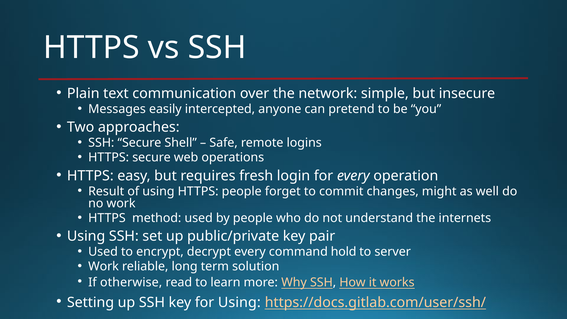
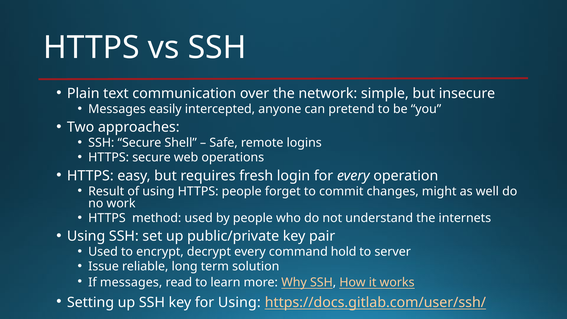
Work at (104, 267): Work -> Issue
If otherwise: otherwise -> messages
